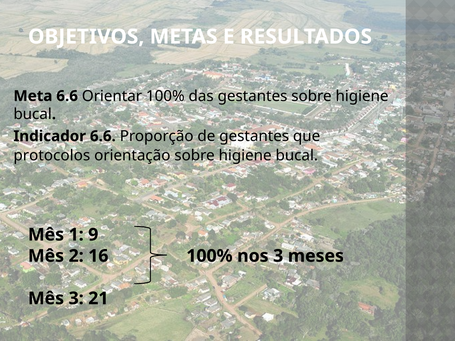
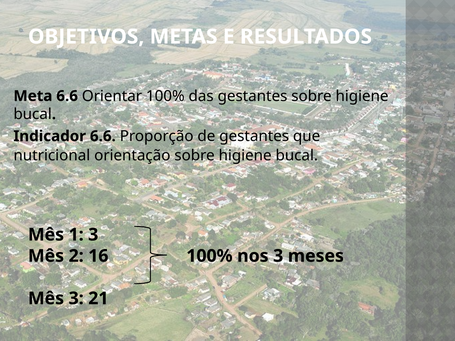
protocolos: protocolos -> nutricional
1 9: 9 -> 3
